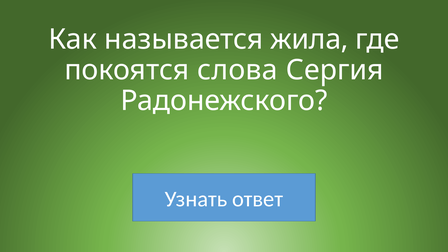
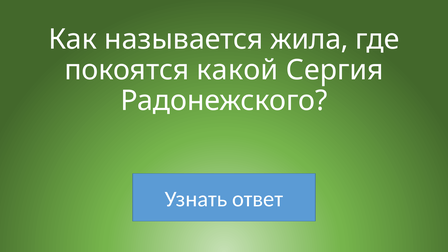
слова: слова -> какой
